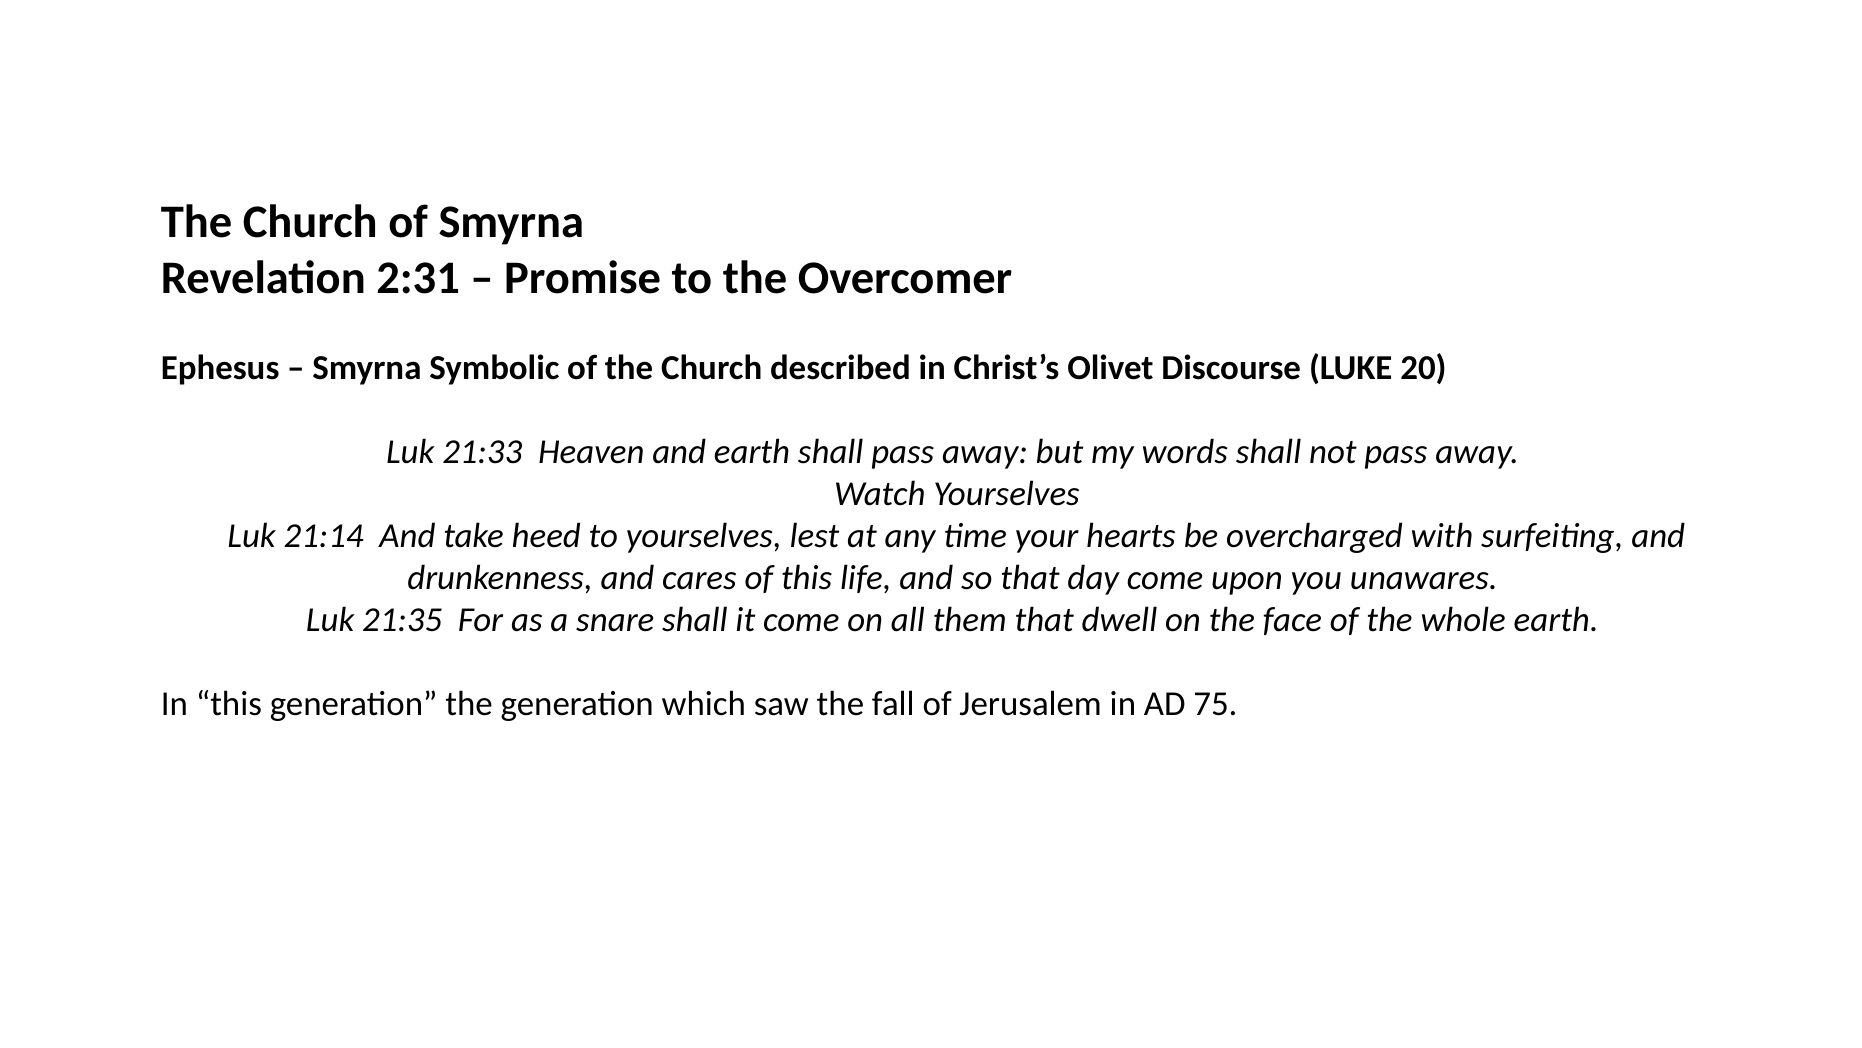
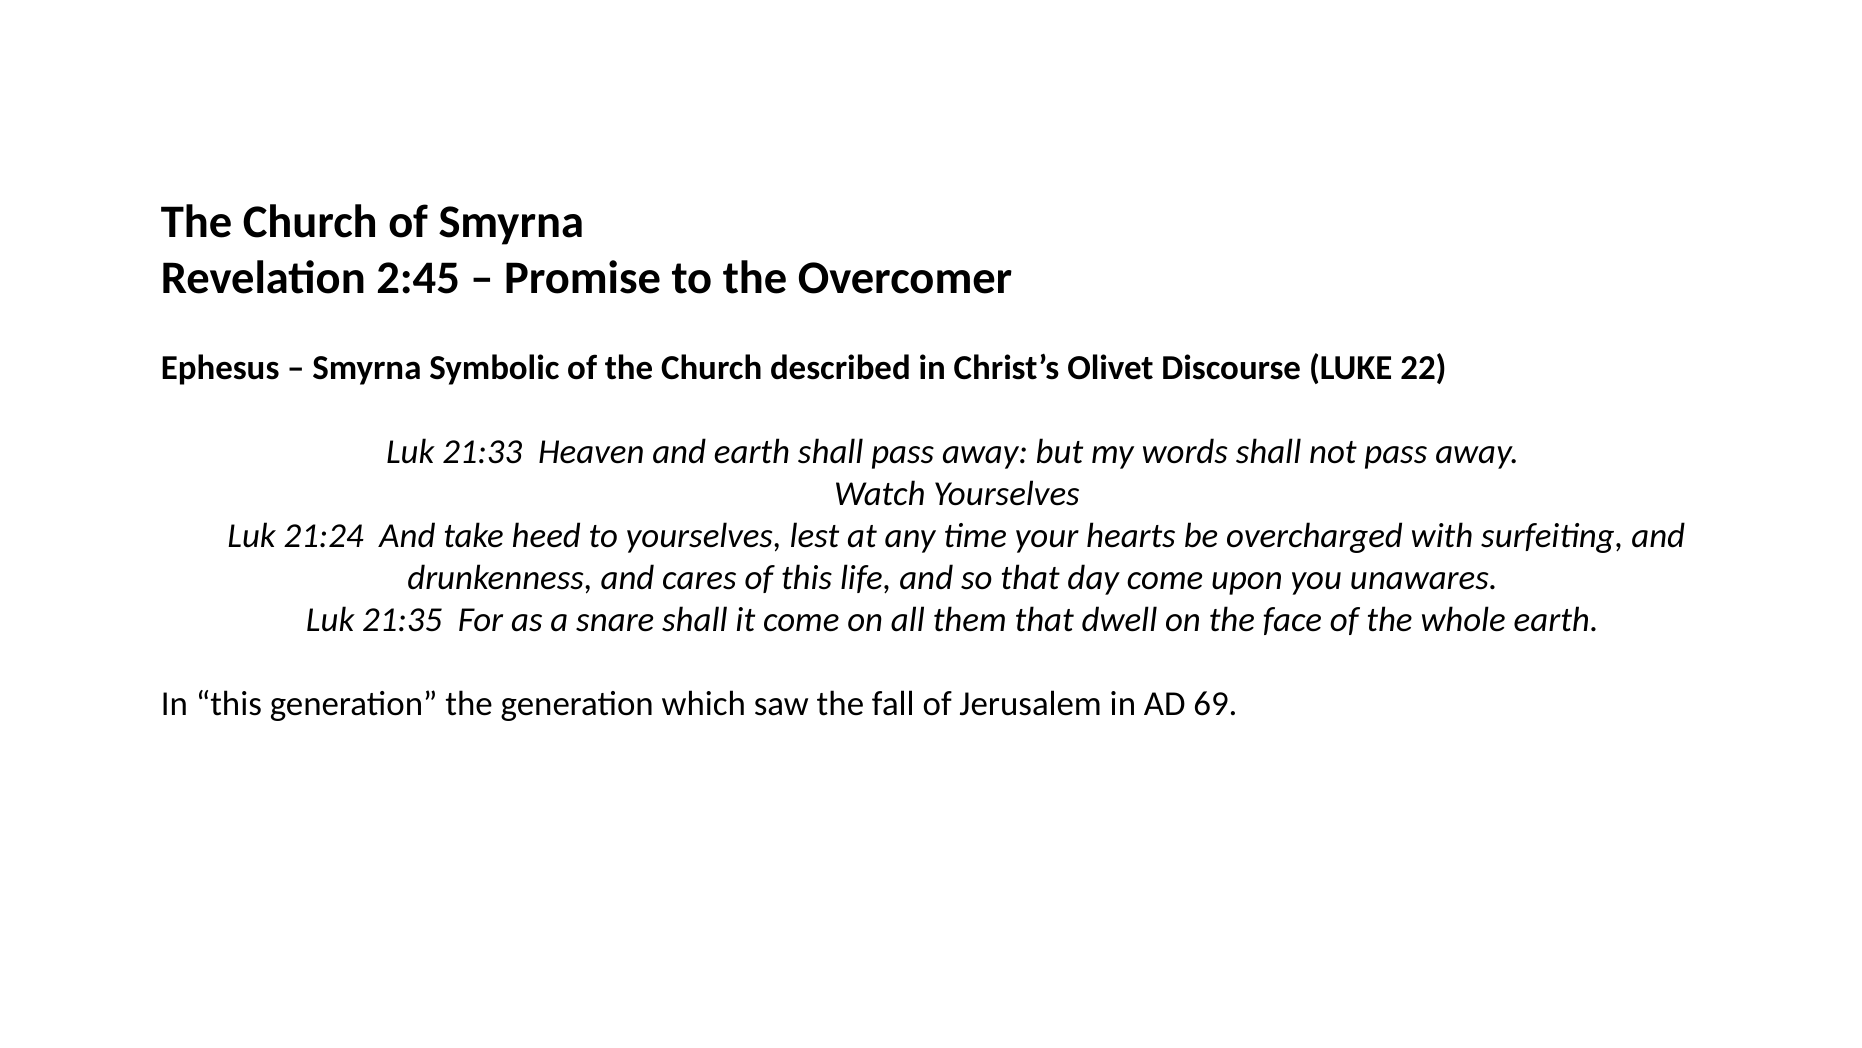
2:31: 2:31 -> 2:45
20: 20 -> 22
21:14: 21:14 -> 21:24
75: 75 -> 69
